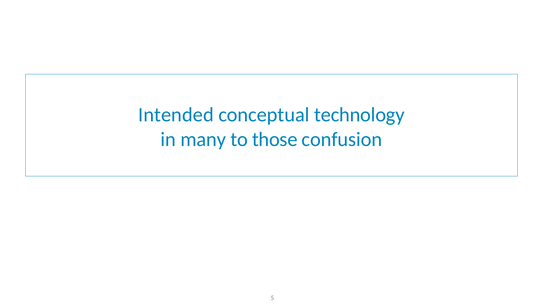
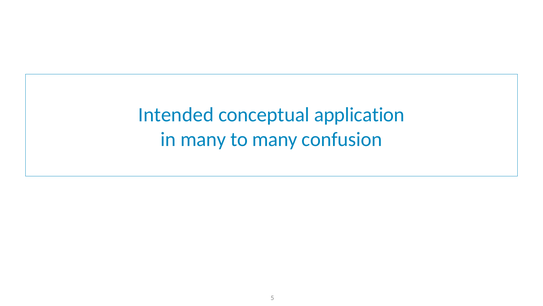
technology: technology -> application
to those: those -> many
